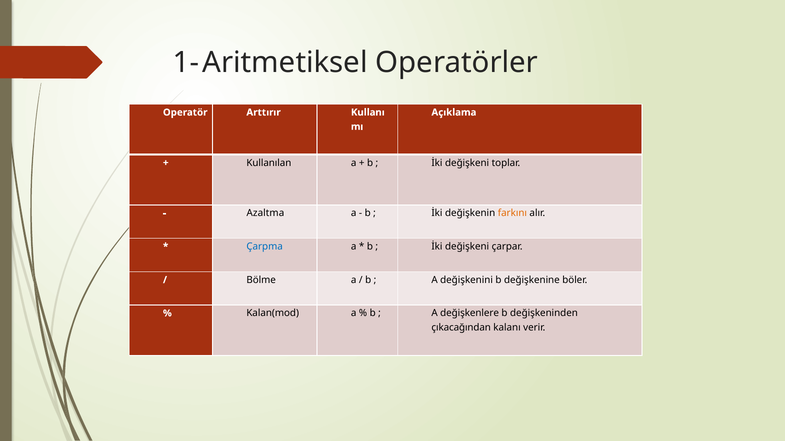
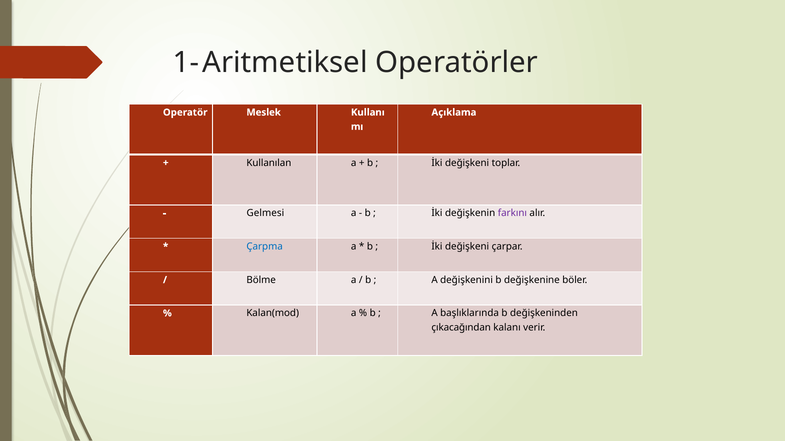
Arttırır: Arttırır -> Meslek
Azaltma: Azaltma -> Gelmesi
farkını colour: orange -> purple
değişkenlere: değişkenlere -> başlıklarında
